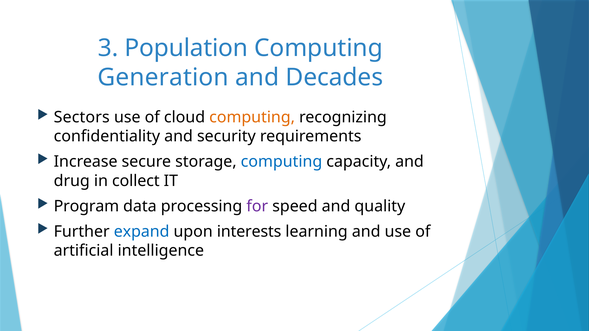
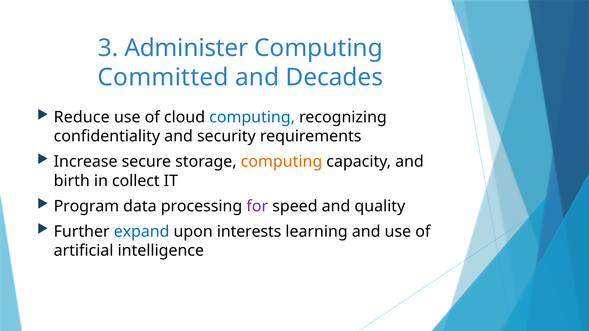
Population: Population -> Administer
Generation: Generation -> Committed
Sectors: Sectors -> Reduce
computing at (252, 117) colour: orange -> blue
computing at (281, 162) colour: blue -> orange
drug: drug -> birth
